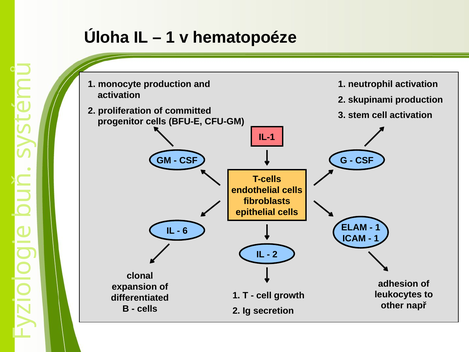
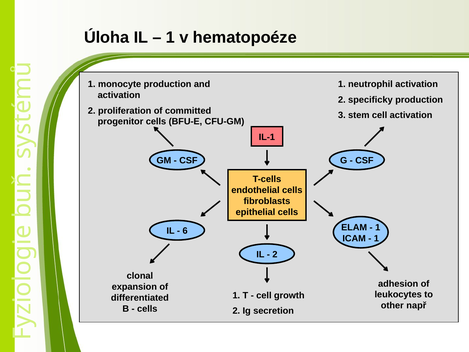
skupinami: skupinami -> specificky
